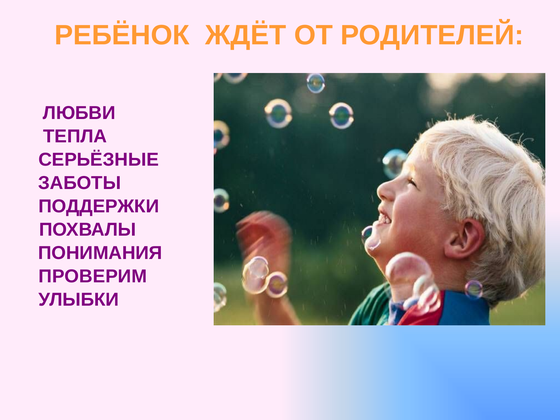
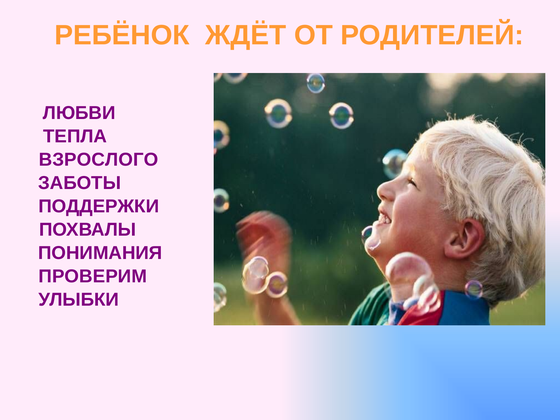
СЕРЬЁЗНЫЕ: СЕРЬЁЗНЫЕ -> ВЗРОСЛОГО
